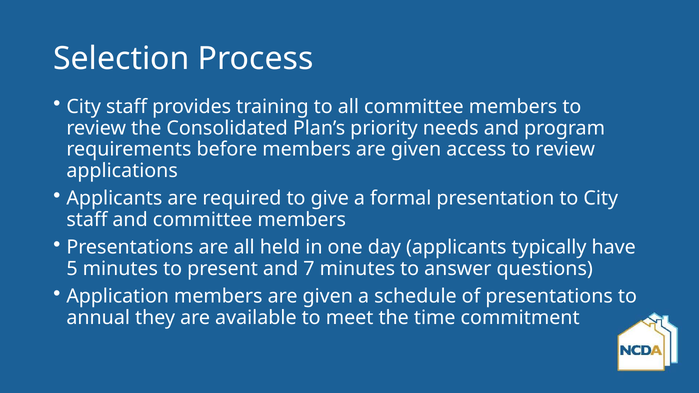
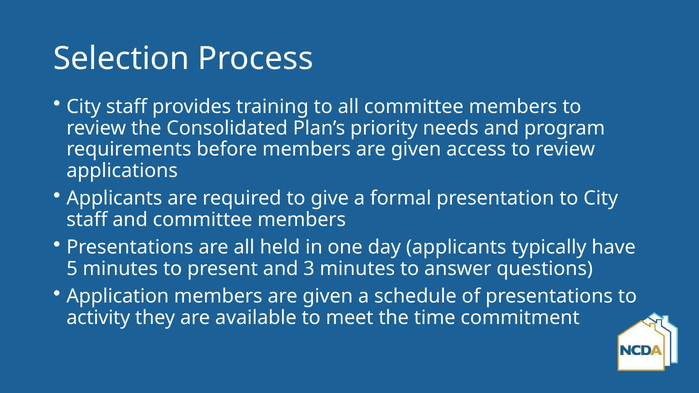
7: 7 -> 3
annual: annual -> activity
